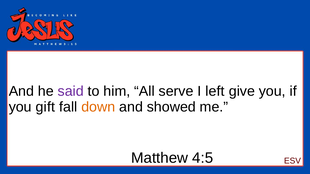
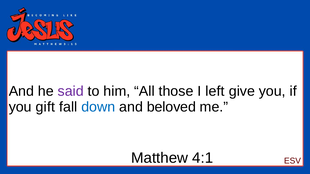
serve: serve -> those
down colour: orange -> blue
showed: showed -> beloved
4:5: 4:5 -> 4:1
